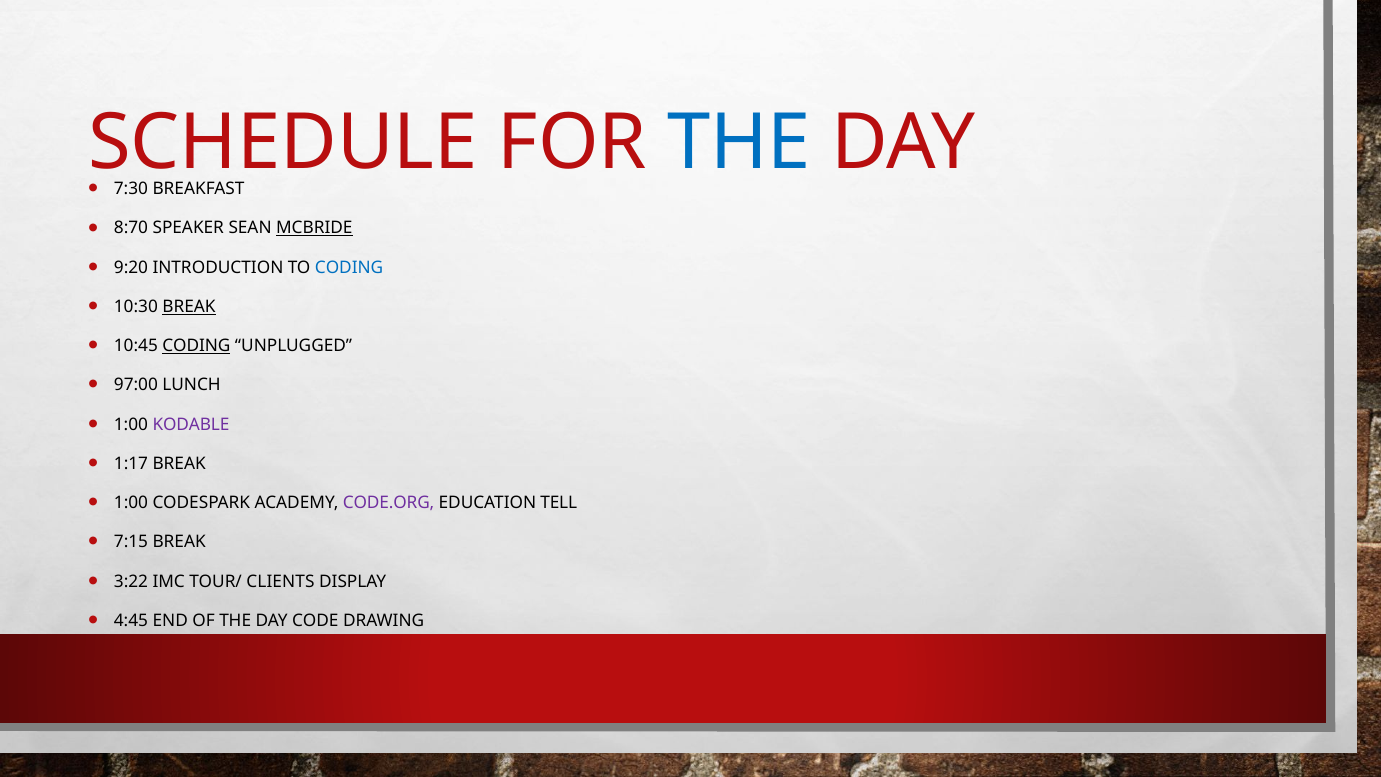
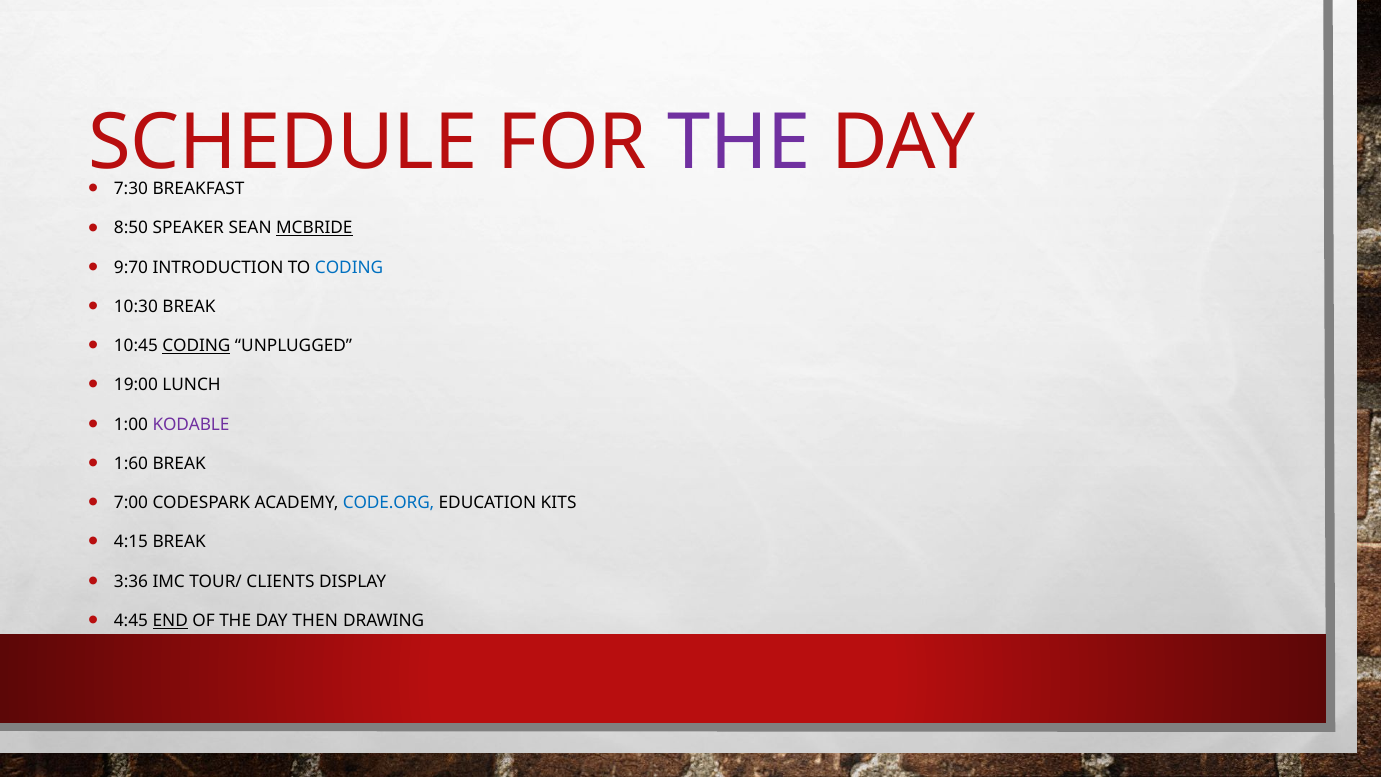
THE at (739, 142) colour: blue -> purple
8:70: 8:70 -> 8:50
9:20: 9:20 -> 9:70
BREAK at (189, 307) underline: present -> none
97:00: 97:00 -> 19:00
1:17: 1:17 -> 1:60
1:00 at (131, 503): 1:00 -> 7:00
CODE.ORG colour: purple -> blue
TELL: TELL -> KITS
7:15: 7:15 -> 4:15
3:22: 3:22 -> 3:36
END underline: none -> present
CODE: CODE -> THEN
